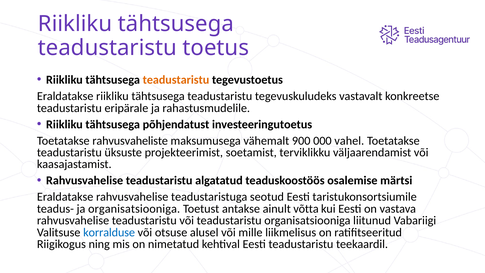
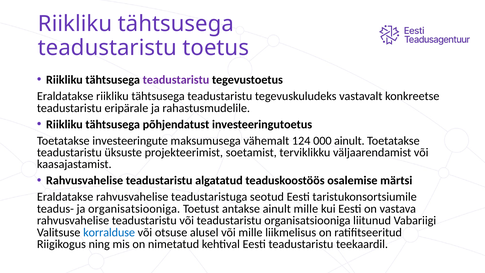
teadustaristu at (176, 80) colour: orange -> purple
rahvusvaheliste: rahvusvaheliste -> investeeringute
900: 900 -> 124
000 vahel: vahel -> ainult
ainult võtta: võtta -> mille
